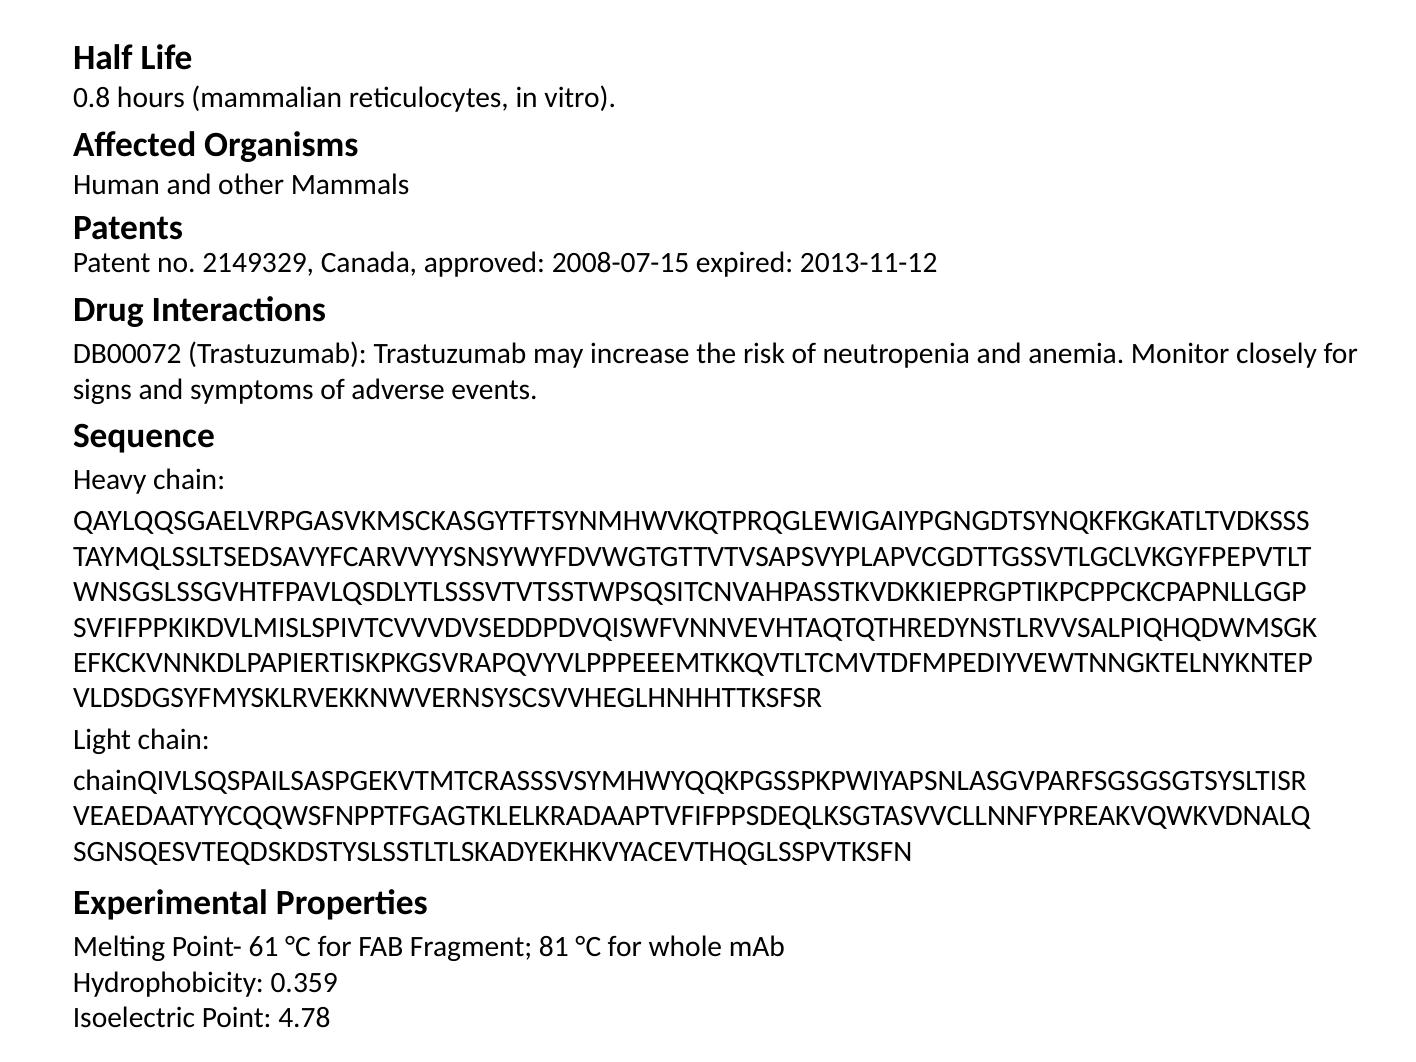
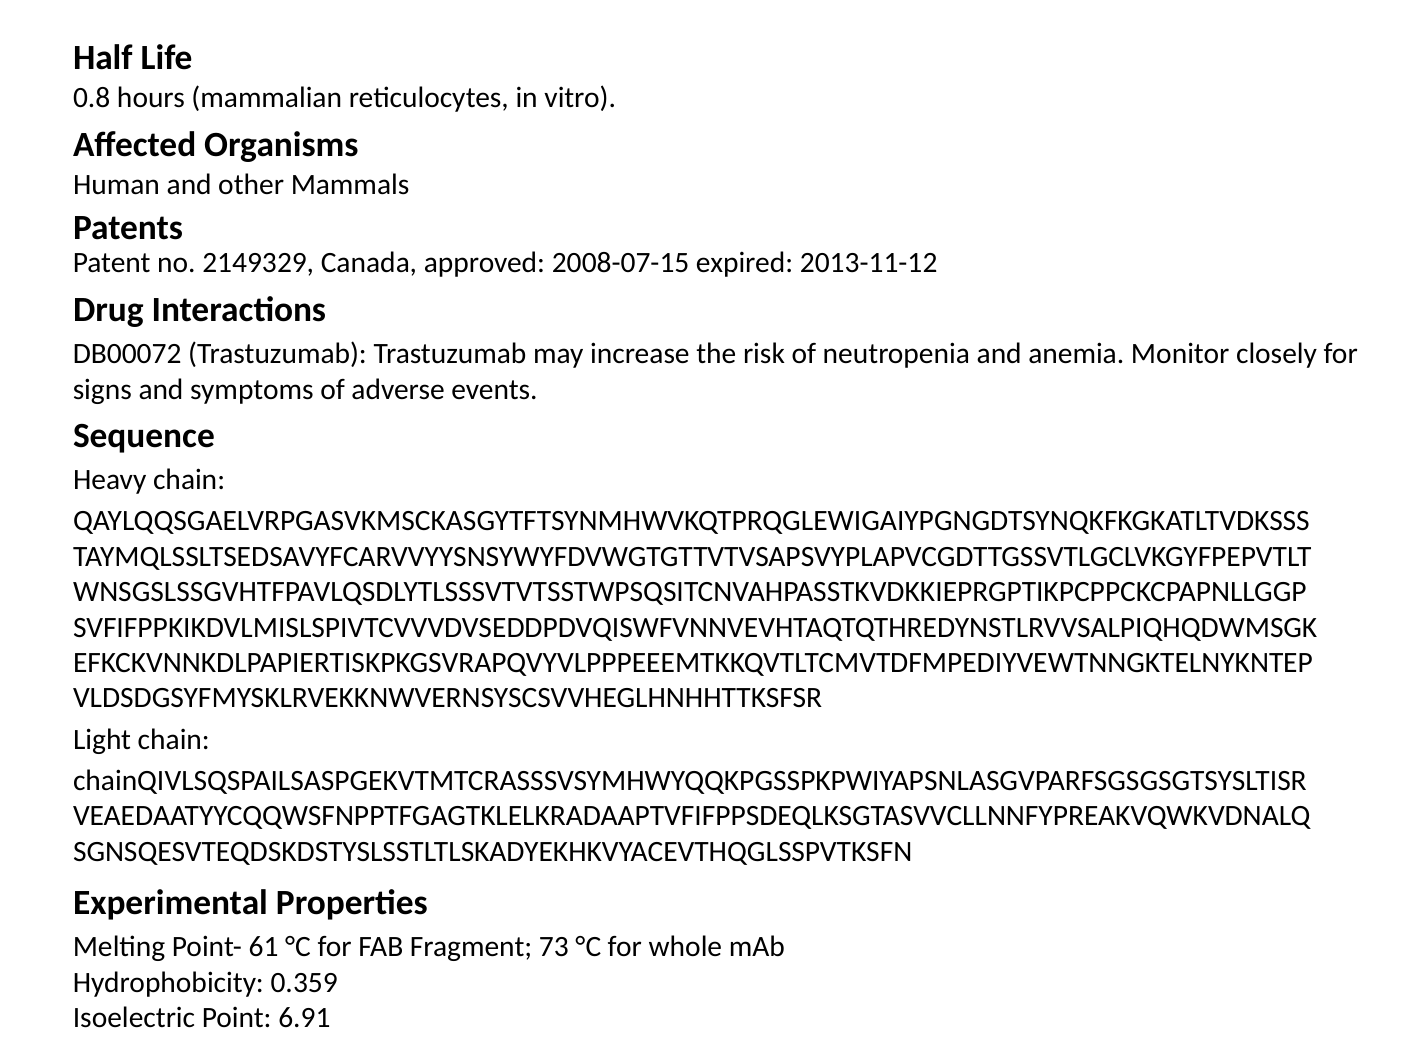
81: 81 -> 73
4.78: 4.78 -> 6.91
